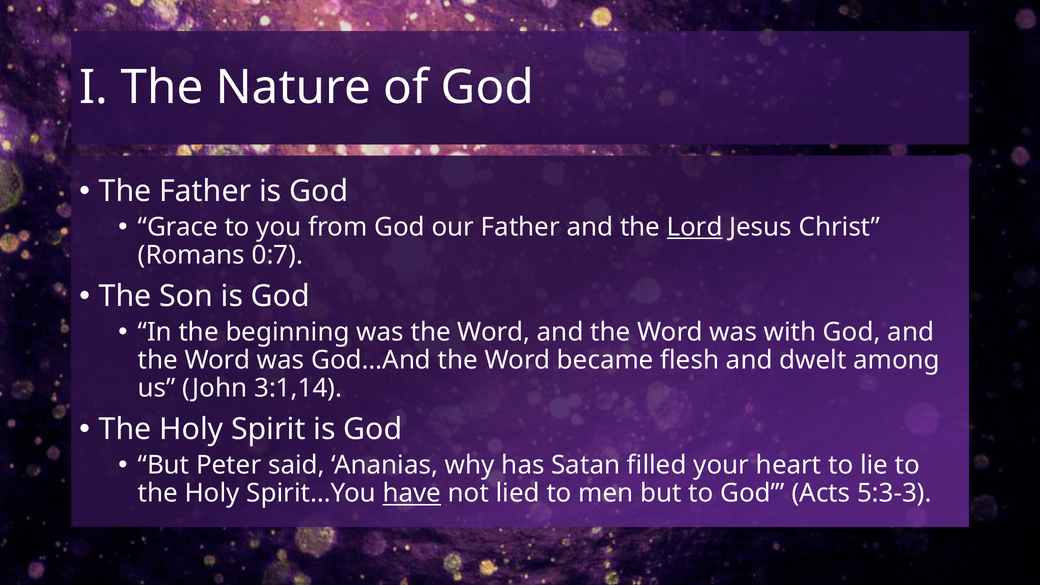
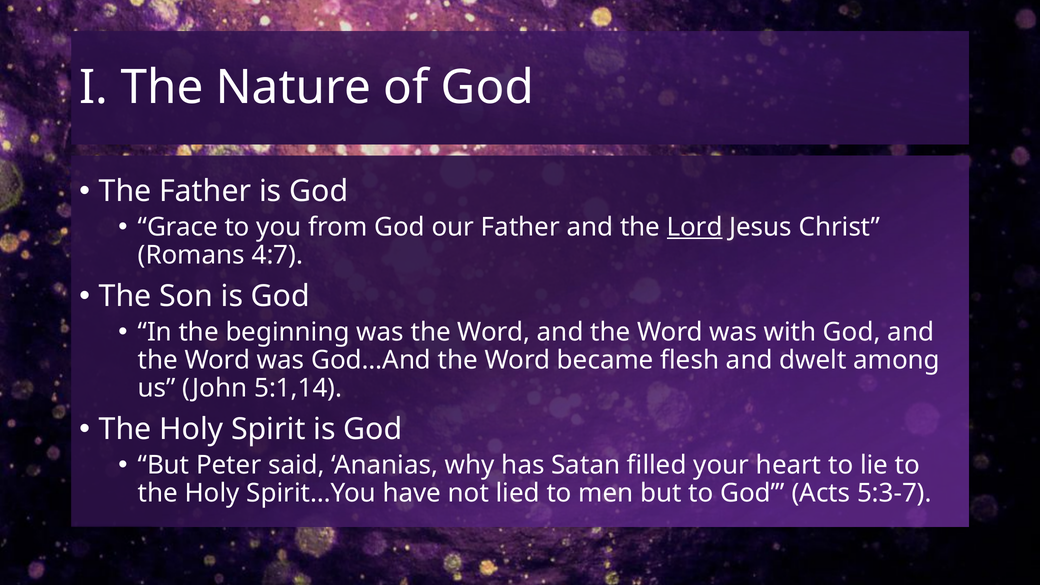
0:7: 0:7 -> 4:7
3:1,14: 3:1,14 -> 5:1,14
have underline: present -> none
5:3-3: 5:3-3 -> 5:3-7
